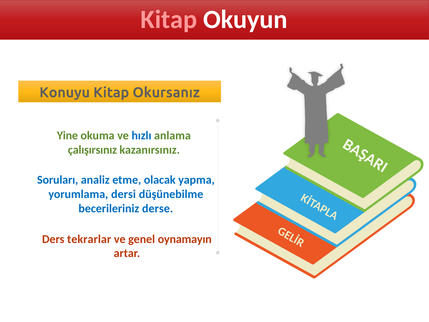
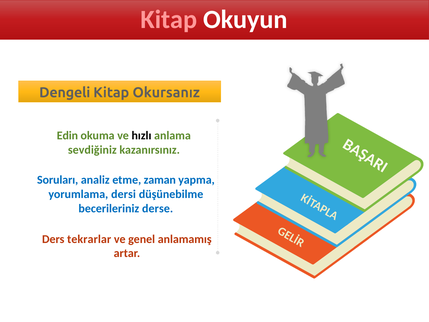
Konuyu: Konuyu -> Dengeli
Yine: Yine -> Edin
hızlı colour: blue -> black
çalışırsınız: çalışırsınız -> sevdiğiniz
olacak: olacak -> zaman
oynamayın: oynamayın -> anlamamış
